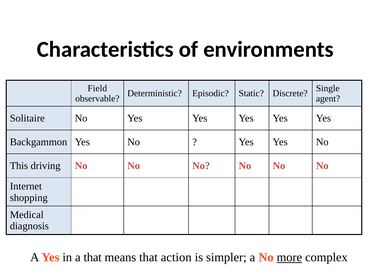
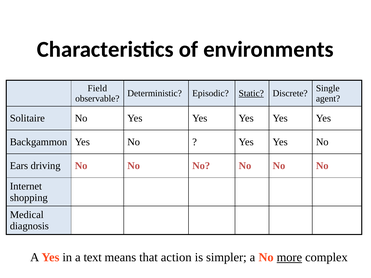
Static underline: none -> present
This: This -> Ears
a that: that -> text
